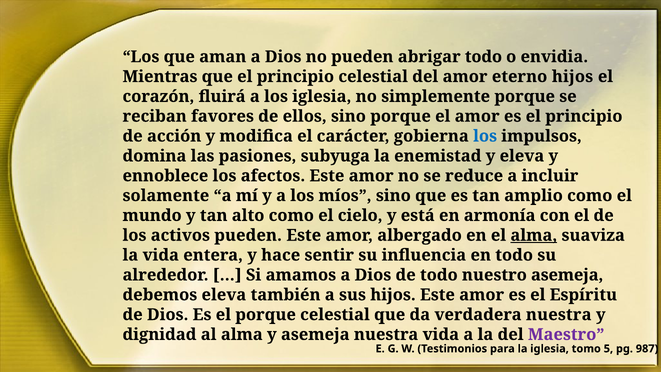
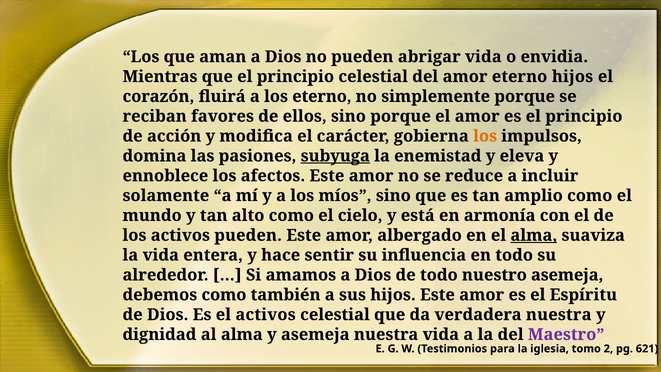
abrigar todo: todo -> vida
los iglesia: iglesia -> eterno
los at (485, 136) colour: blue -> orange
subyuga underline: none -> present
debemos eleva: eleva -> como
el porque: porque -> activos
5: 5 -> 2
987: 987 -> 621
